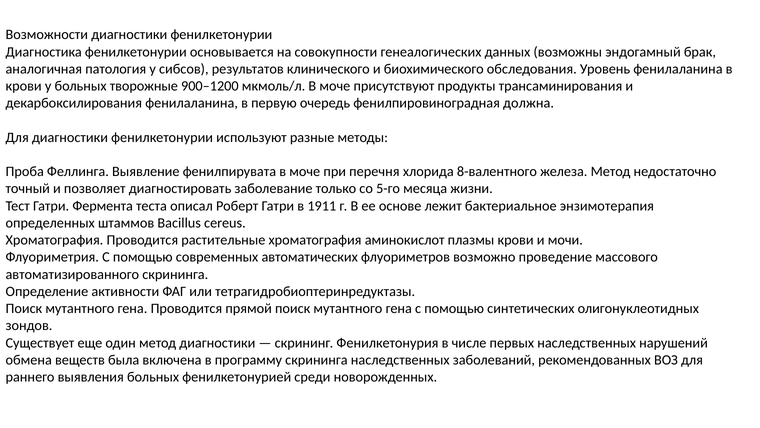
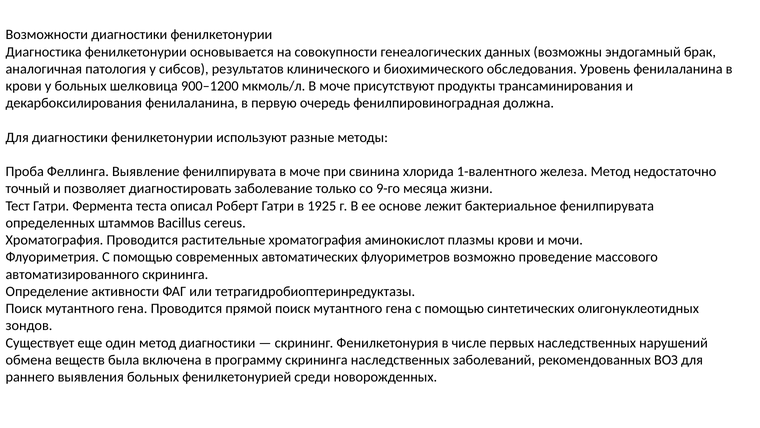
творожные: творожные -> шелковица
перечня: перечня -> свинина
8-валентного: 8-валентного -> 1-валентного
5-го: 5-го -> 9-го
1911: 1911 -> 1925
бактериальное энзимотерапия: энзимотерапия -> фенилпирувата
